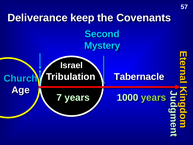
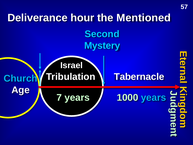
keep: keep -> hour
Covenants: Covenants -> Mentioned
years at (154, 97) colour: light green -> light blue
